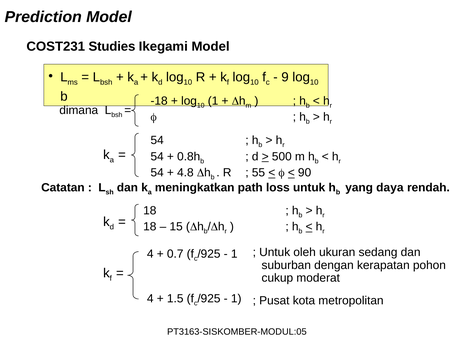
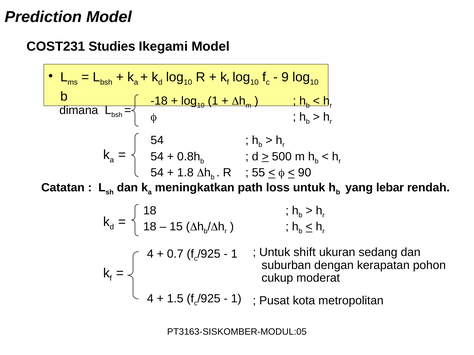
4.8: 4.8 -> 1.8
daya: daya -> lebar
oleh: oleh -> shift
